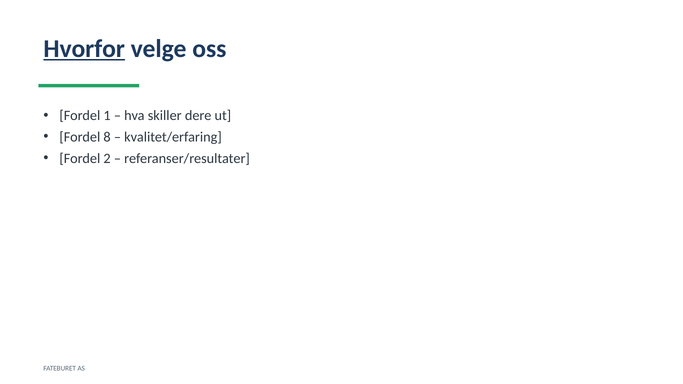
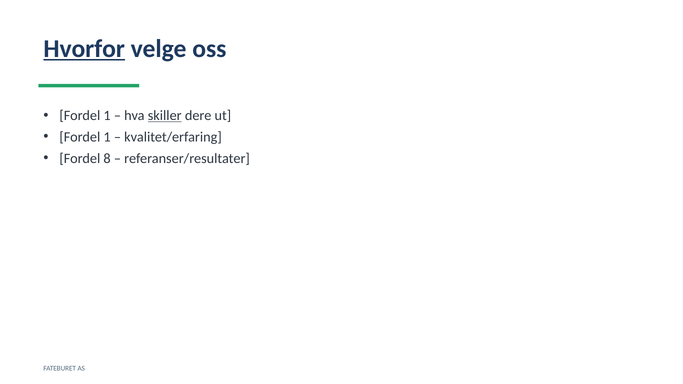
skiller underline: none -> present
8 at (107, 137): 8 -> 1
2: 2 -> 8
